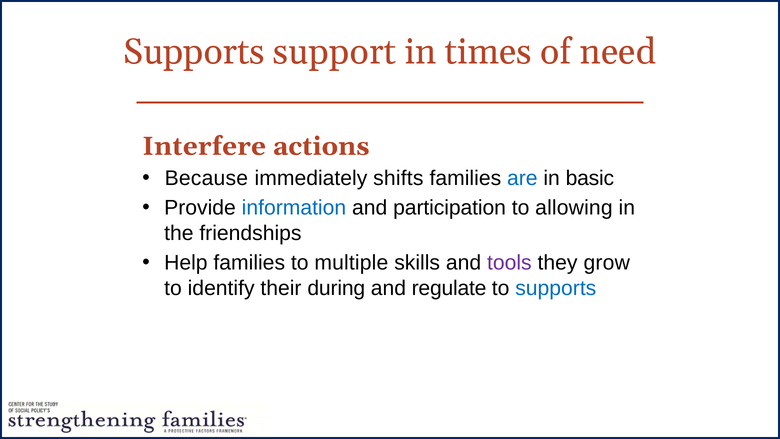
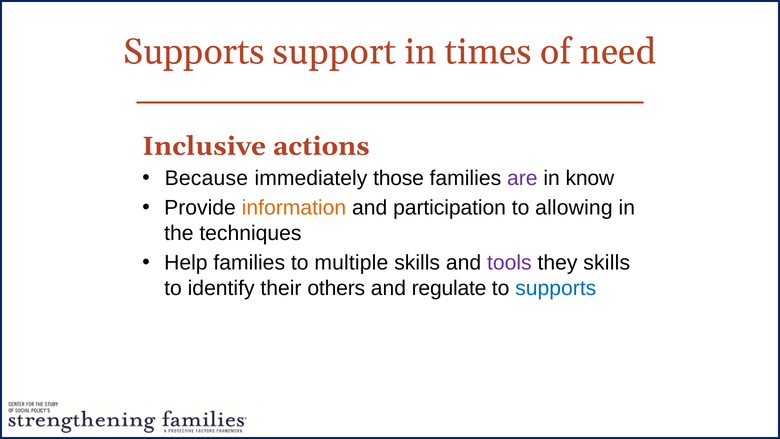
Interfere: Interfere -> Inclusive
shifts: shifts -> those
are colour: blue -> purple
basic: basic -> know
information colour: blue -> orange
friendships: friendships -> techniques
they grow: grow -> skills
during: during -> others
